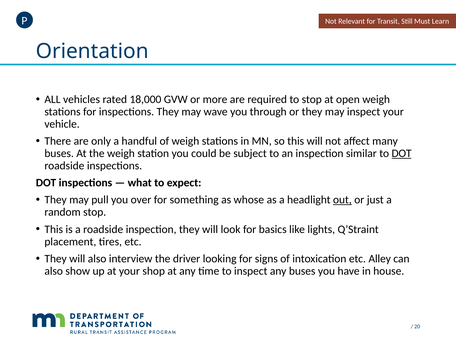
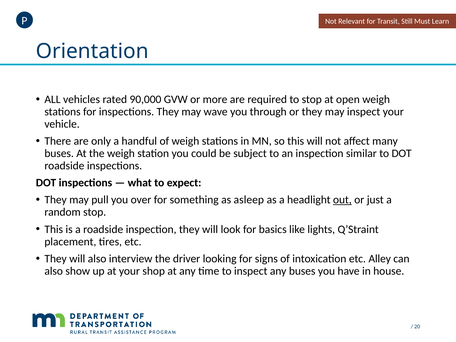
18,000: 18,000 -> 90,000
DOT at (402, 153) underline: present -> none
whose: whose -> asleep
